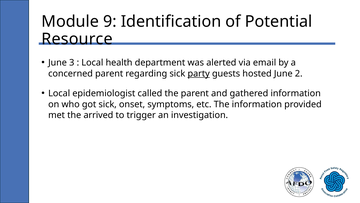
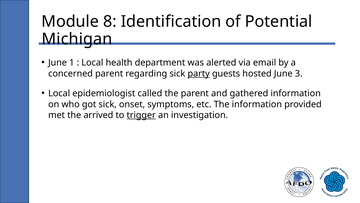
9: 9 -> 8
Resource: Resource -> Michigan
3: 3 -> 1
2: 2 -> 3
trigger underline: none -> present
